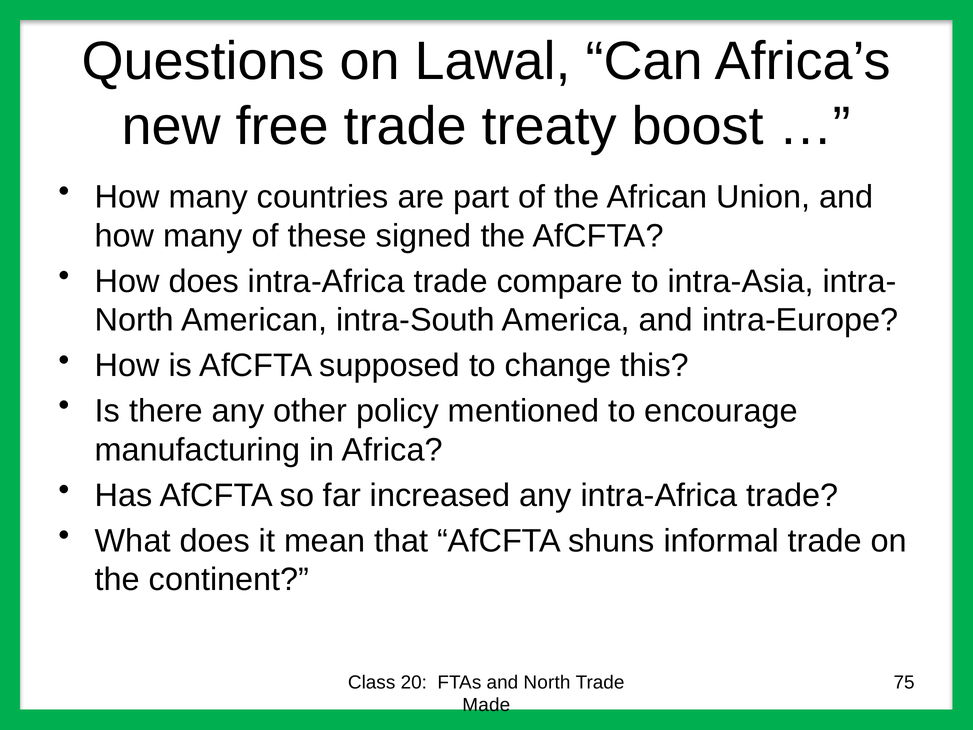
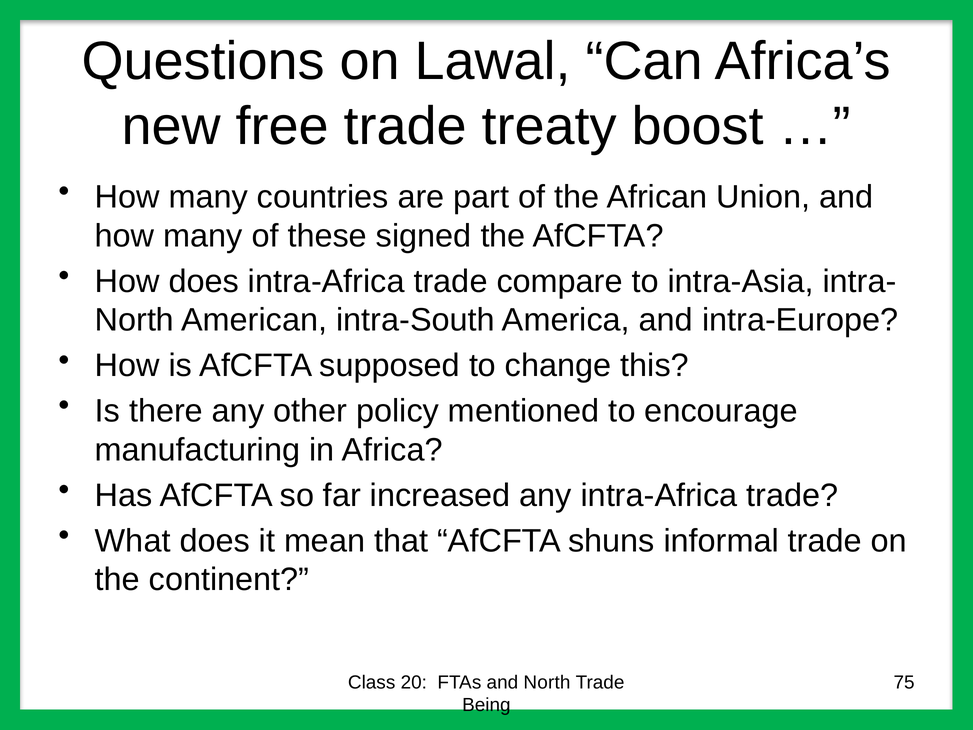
Made: Made -> Being
